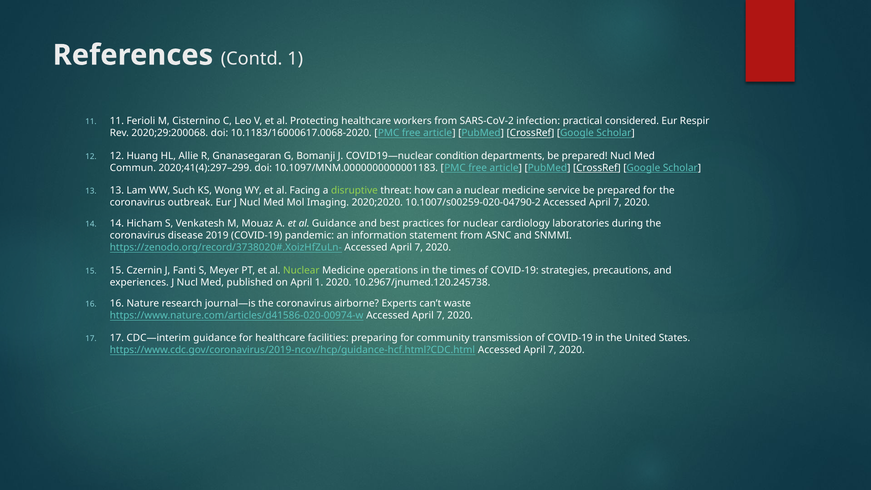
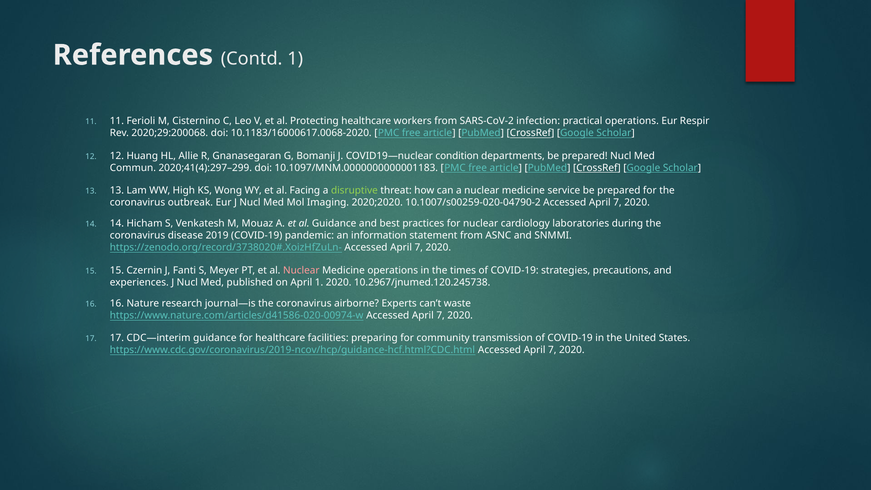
practical considered: considered -> operations
Such: Such -> High
Nuclear at (301, 270) colour: light green -> pink
